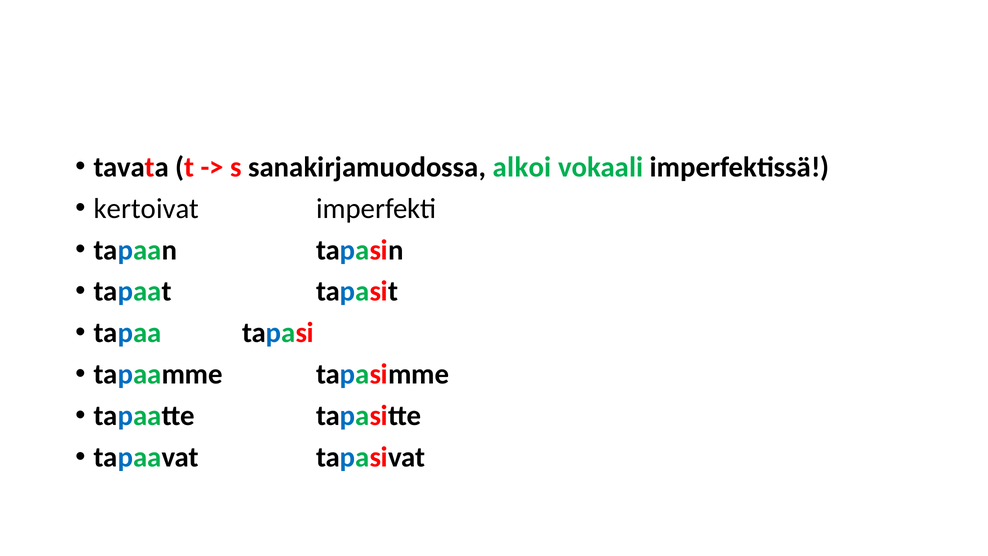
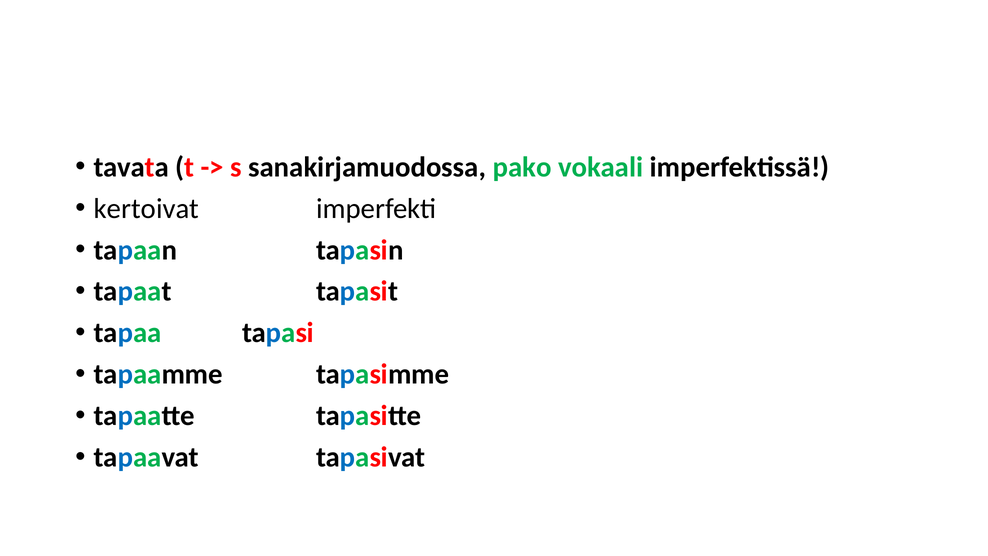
alkoi: alkoi -> pako
